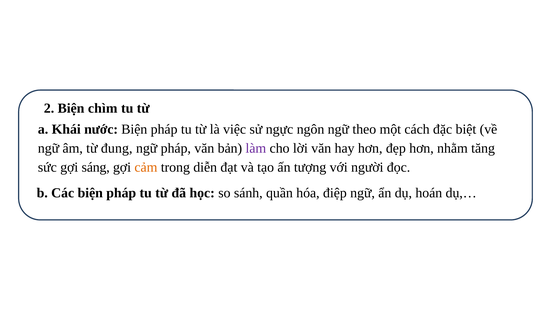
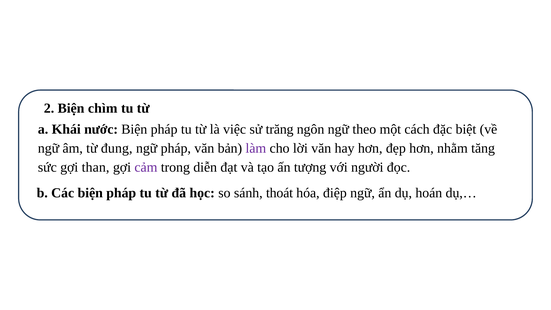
ngực: ngực -> trăng
sáng: sáng -> than
cảm colour: orange -> purple
quần: quần -> thoát
